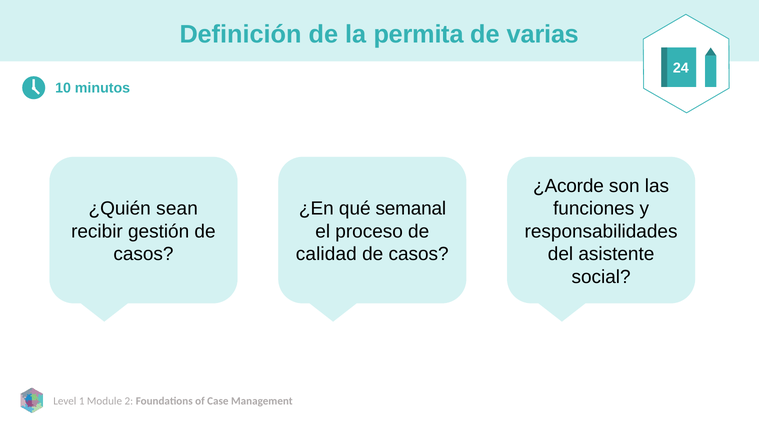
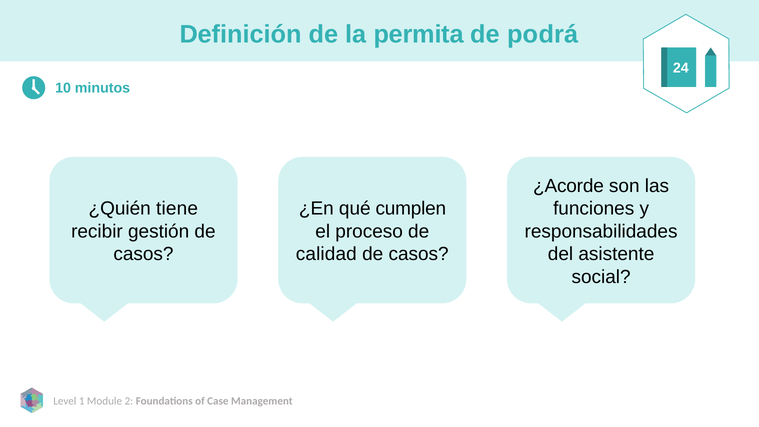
varias: varias -> podrá
sean: sean -> tiene
semanal: semanal -> cumplen
